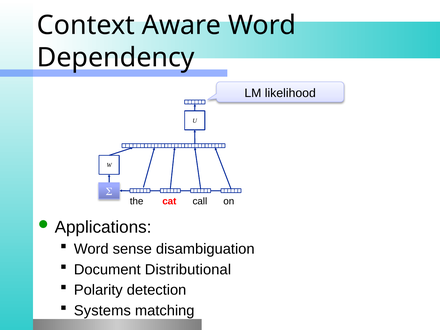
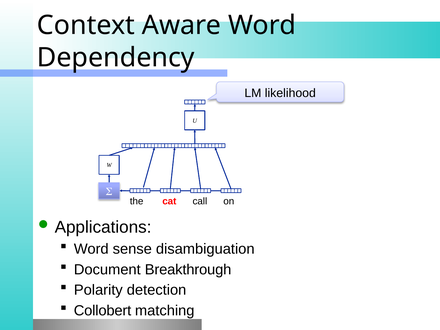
Distributional: Distributional -> Breakthrough
Systems: Systems -> Collobert
